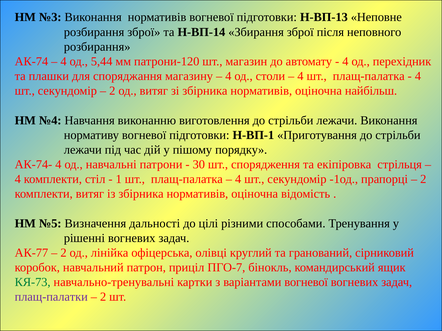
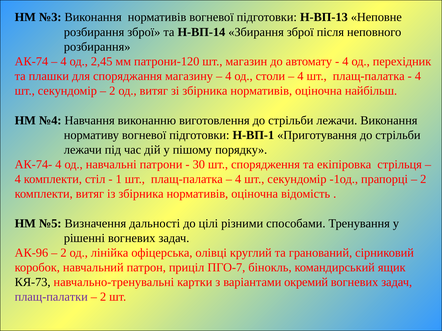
5,44: 5,44 -> 2,45
АК-77: АК-77 -> АК-96
КЯ-73 colour: green -> black
варіантами вогневої: вогневої -> окремий
